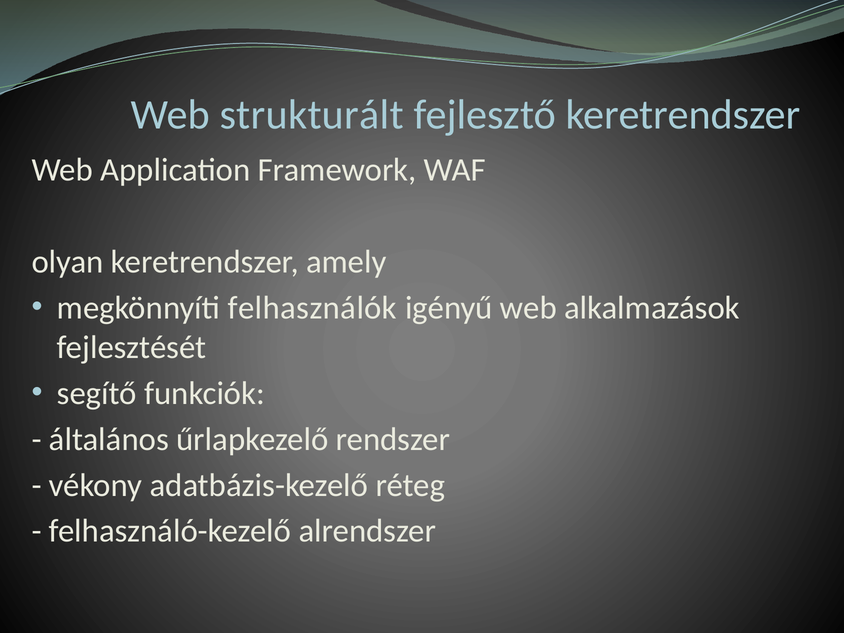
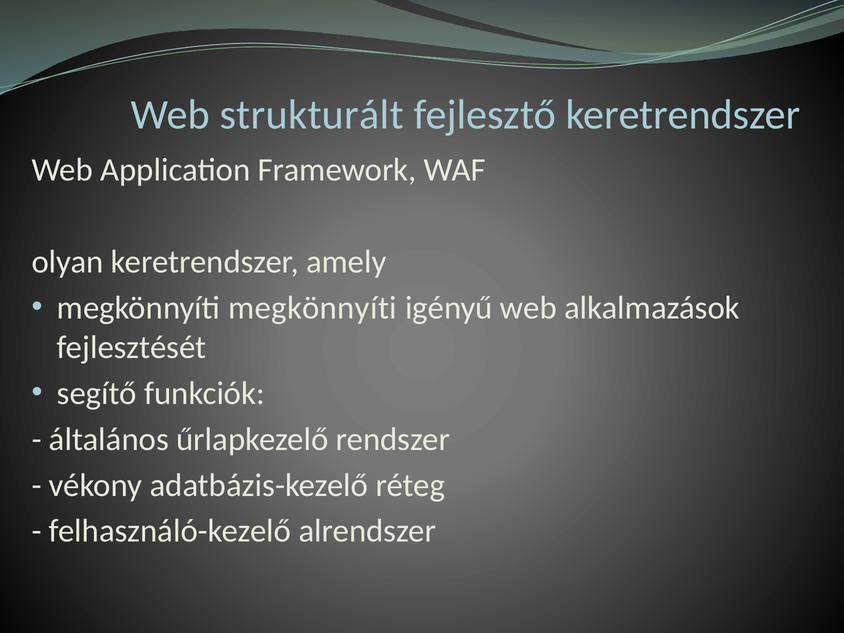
megkönnyíti felhasználók: felhasználók -> megkönnyíti
